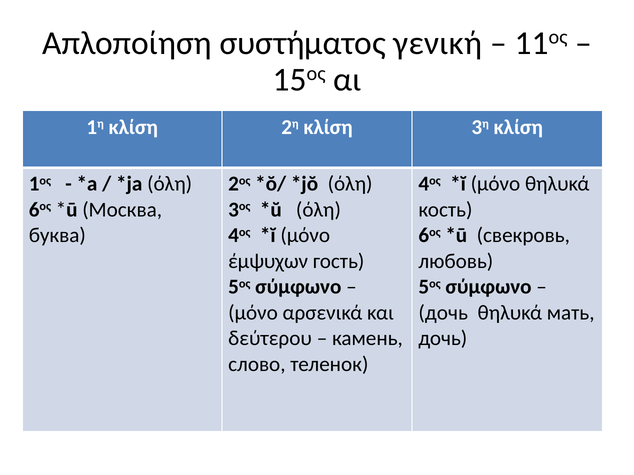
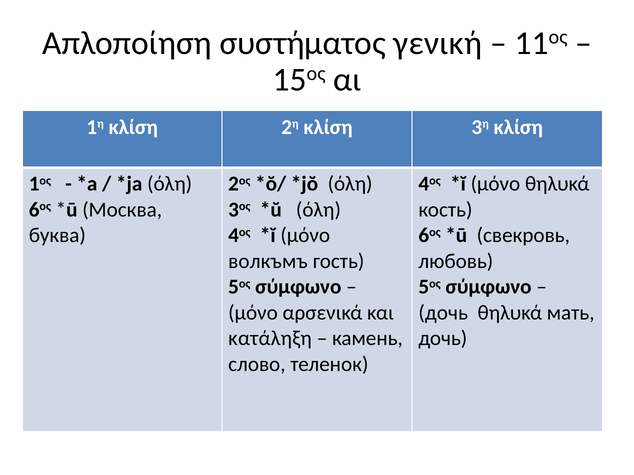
έμψυχων: έμψυχων -> волкъмъ
δεύτερου: δεύτερου -> κατάληξη
